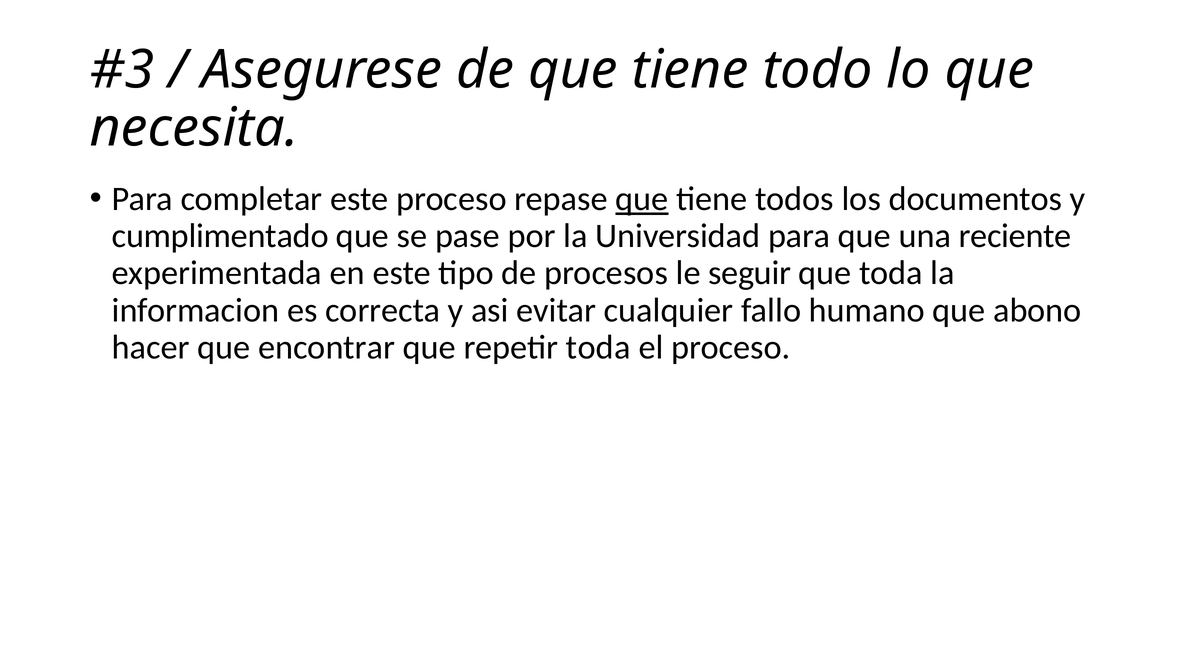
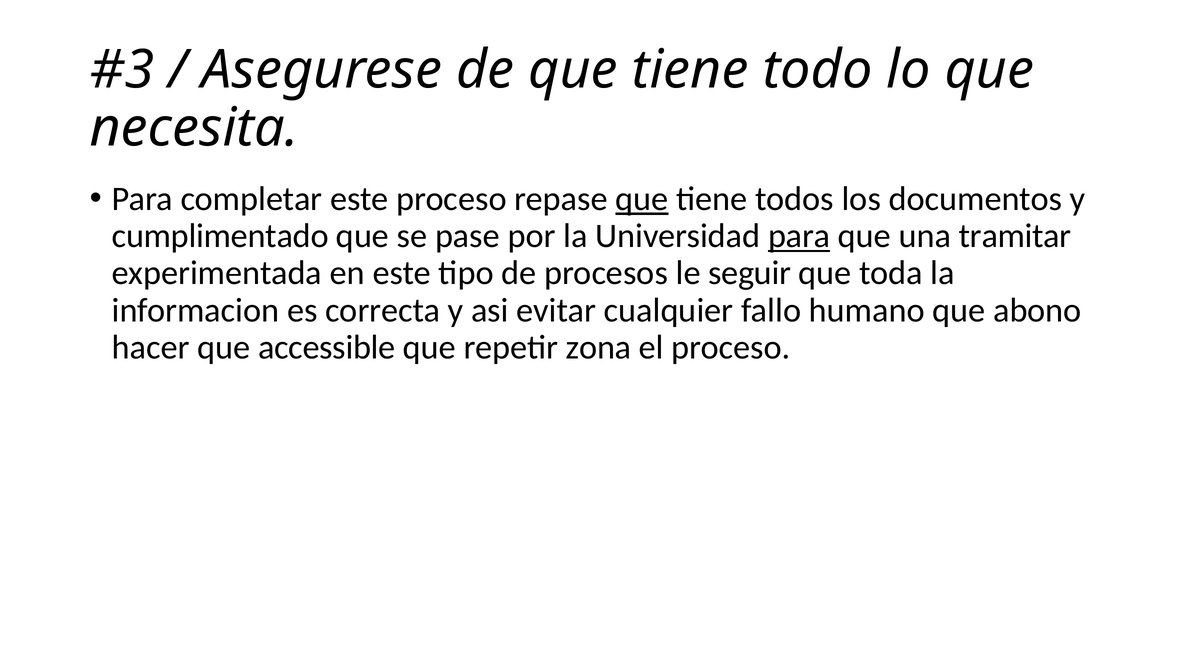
para at (799, 236) underline: none -> present
reciente: reciente -> tramitar
encontrar: encontrar -> accessible
repetir toda: toda -> zona
